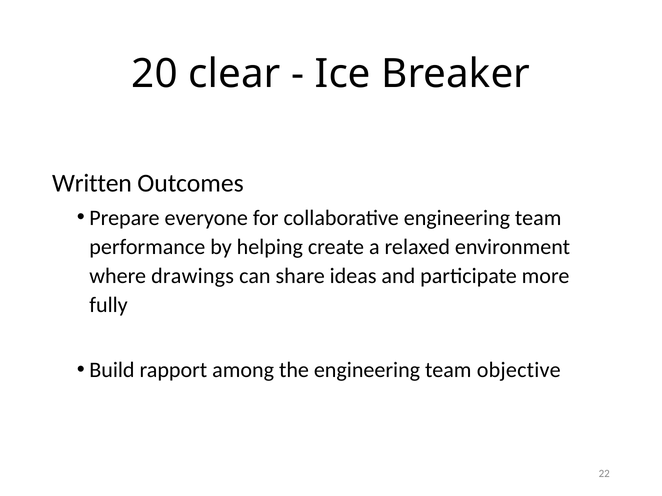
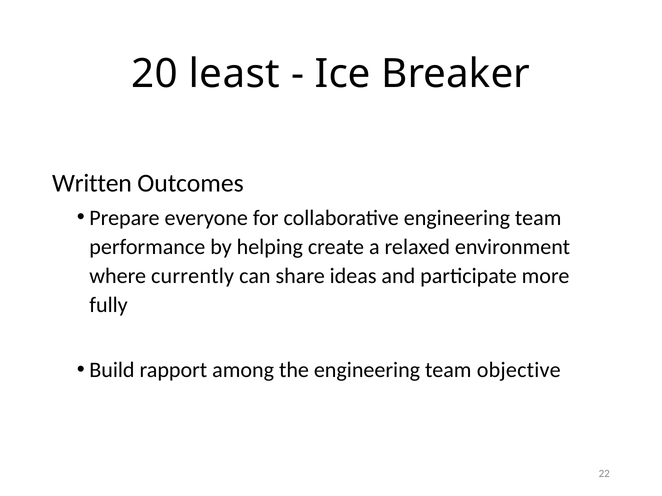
clear: clear -> least
drawings: drawings -> currently
